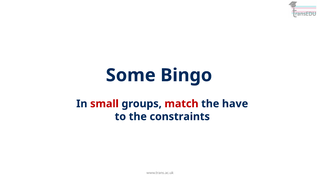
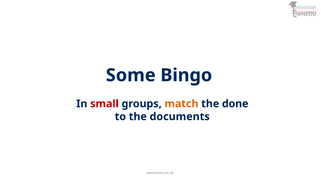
match colour: red -> orange
have: have -> done
constraints: constraints -> documents
